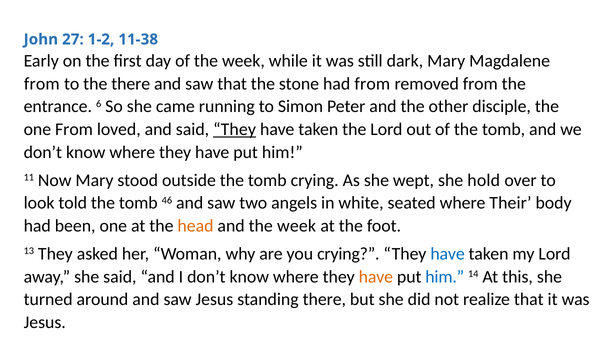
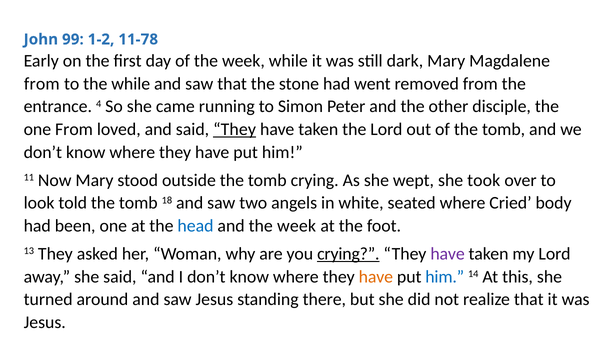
27: 27 -> 99
11-38: 11-38 -> 11-78
the there: there -> while
had from: from -> went
6: 6 -> 4
hold: hold -> took
46: 46 -> 18
Their: Their -> Cried
head colour: orange -> blue
crying at (348, 254) underline: none -> present
have at (448, 254) colour: blue -> purple
